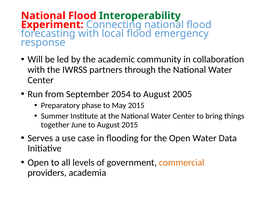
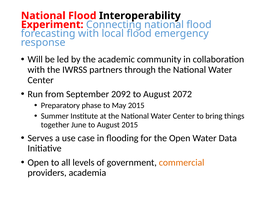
Interoperability colour: green -> black
2054: 2054 -> 2092
2005: 2005 -> 2072
